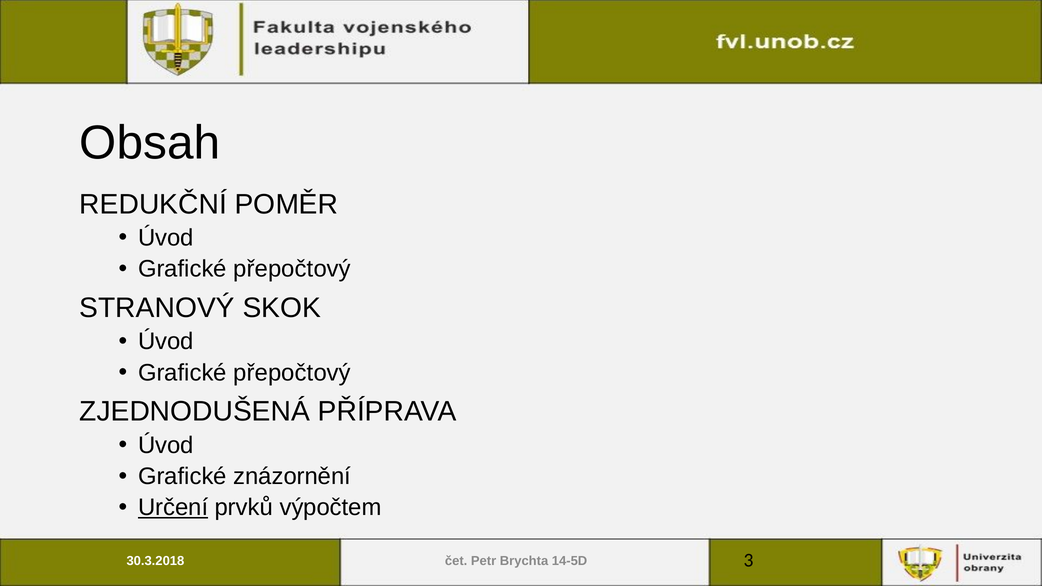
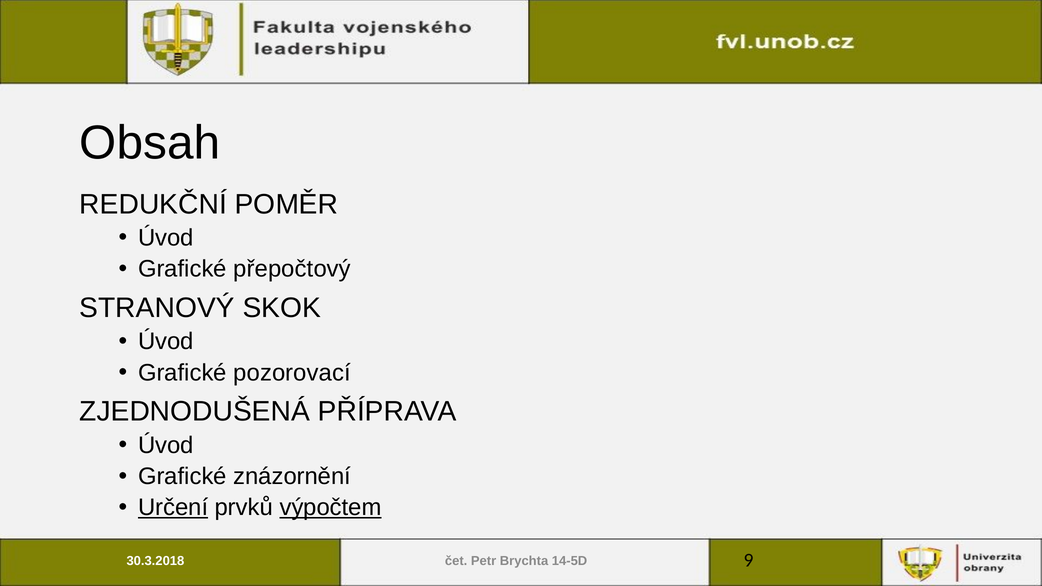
přepočtový at (292, 373): přepočtový -> pozorovací
výpočtem underline: none -> present
3: 3 -> 9
